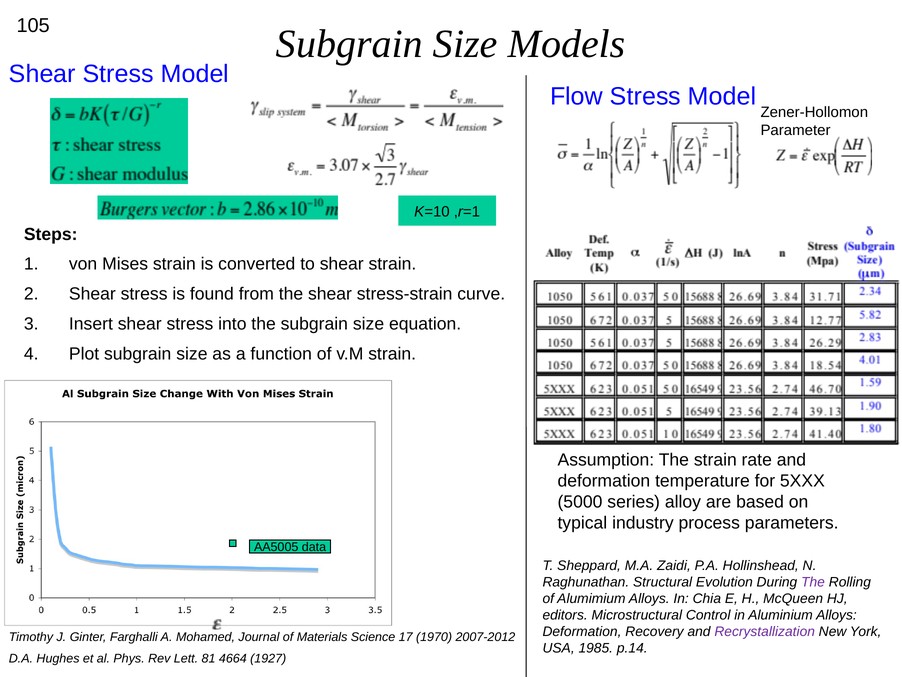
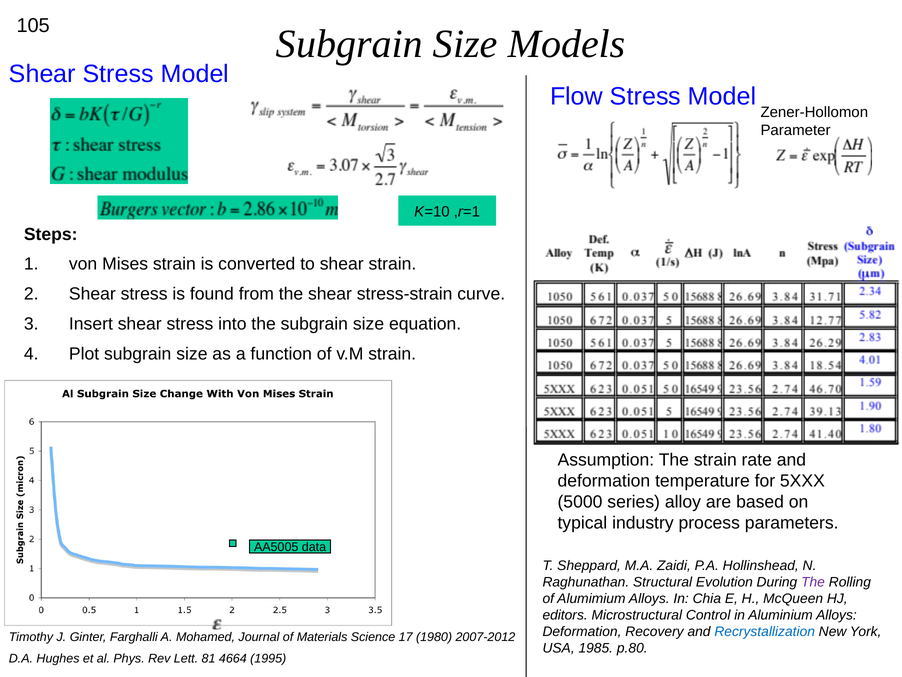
Recrystallization colour: purple -> blue
1970: 1970 -> 1980
p.14: p.14 -> p.80
1927: 1927 -> 1995
